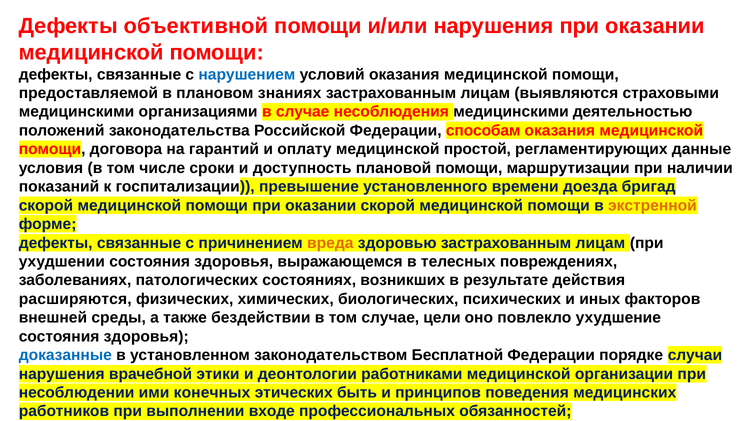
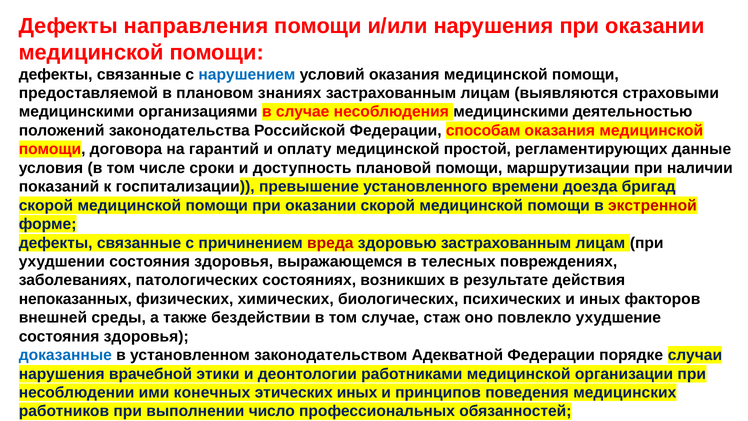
объективной: объективной -> направления
экстренной colour: orange -> red
вреда colour: orange -> red
расширяются: расширяются -> непоказанных
цели: цели -> стаж
Бесплатной: Бесплатной -> Адекватной
этических быть: быть -> иных
входе: входе -> число
